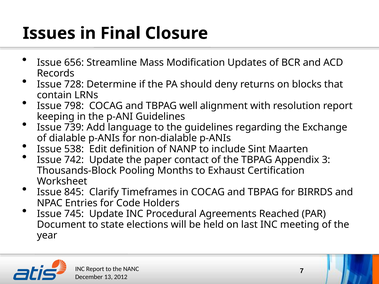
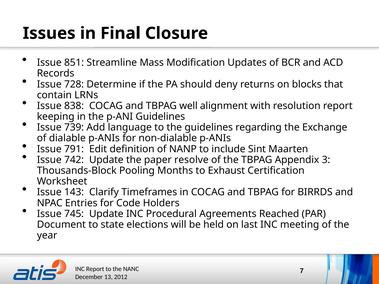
656: 656 -> 851
798: 798 -> 838
538: 538 -> 791
contact: contact -> resolve
845: 845 -> 143
